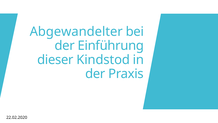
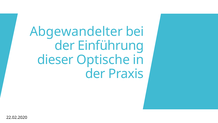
Kindstod: Kindstod -> Optische
